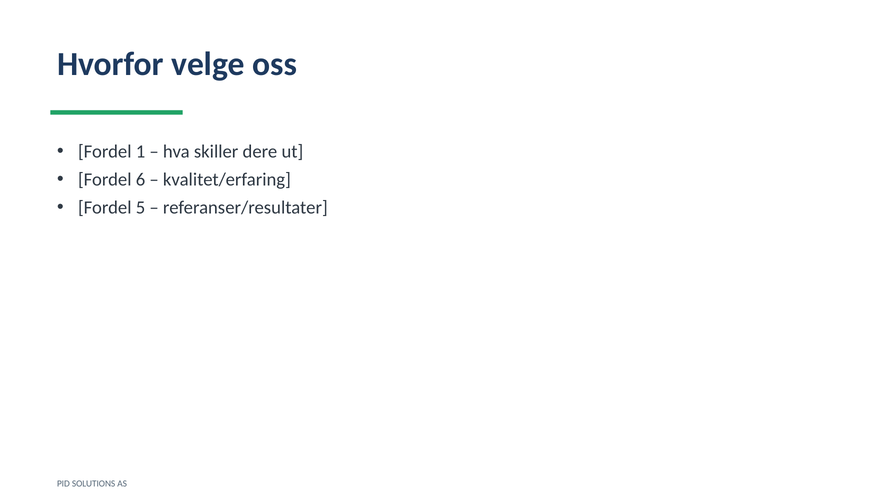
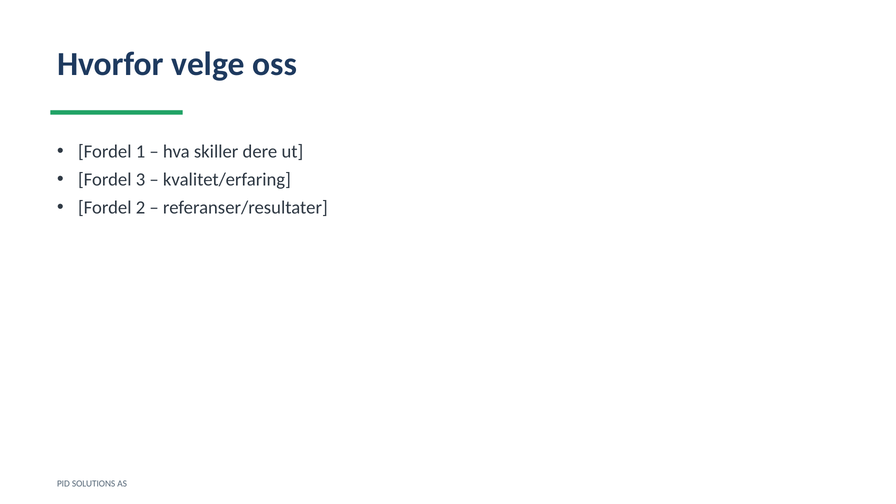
6: 6 -> 3
5: 5 -> 2
